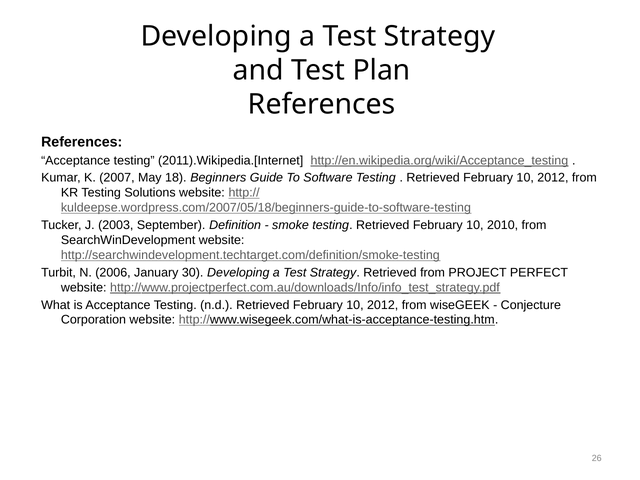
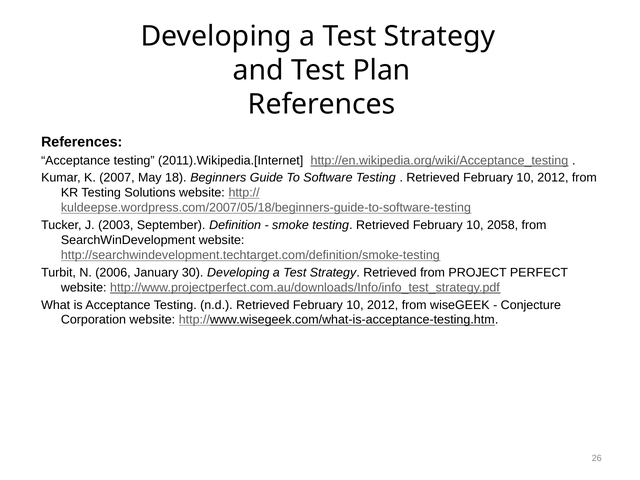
2010: 2010 -> 2058
